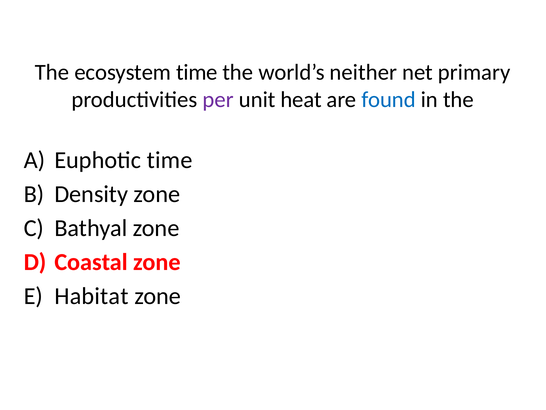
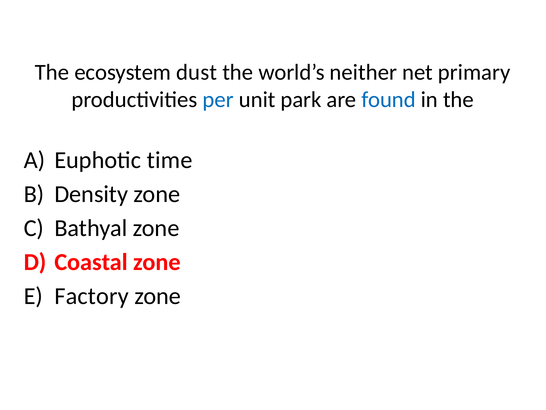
ecosystem time: time -> dust
per colour: purple -> blue
heat: heat -> park
Habitat: Habitat -> Factory
